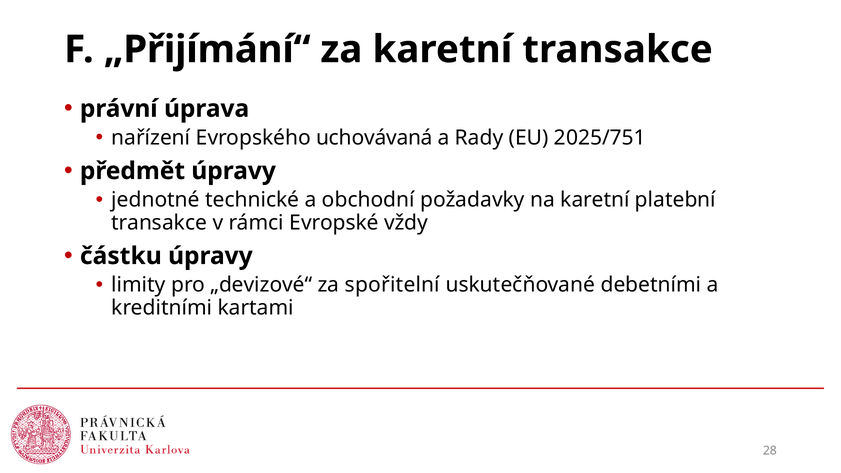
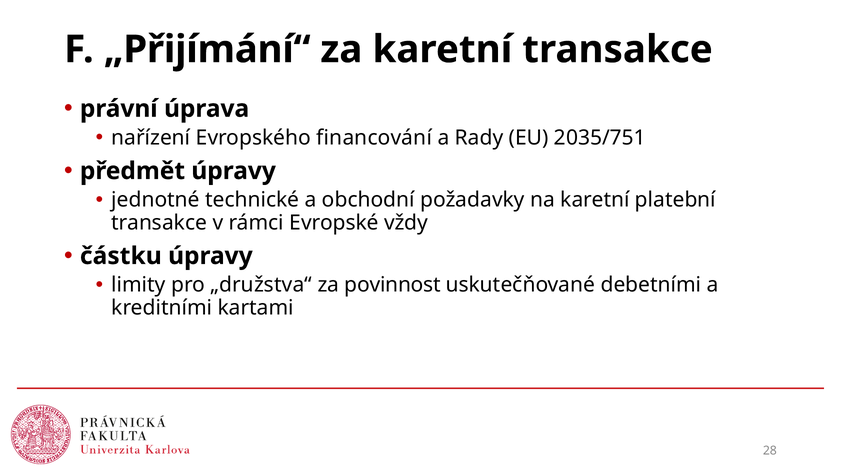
uchovávaná: uchovávaná -> financování
2025/751: 2025/751 -> 2035/751
„devizové“: „devizové“ -> „družstva“
spořitelní: spořitelní -> povinnost
